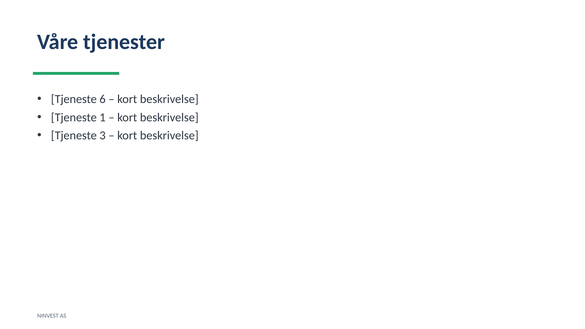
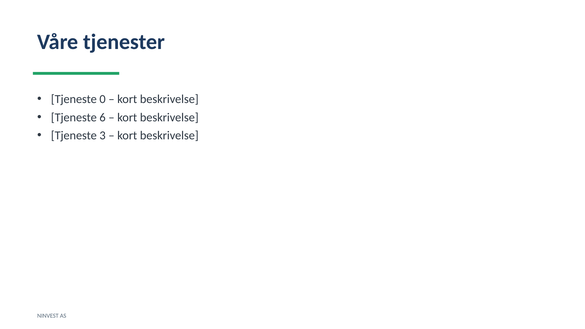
6: 6 -> 0
1: 1 -> 6
